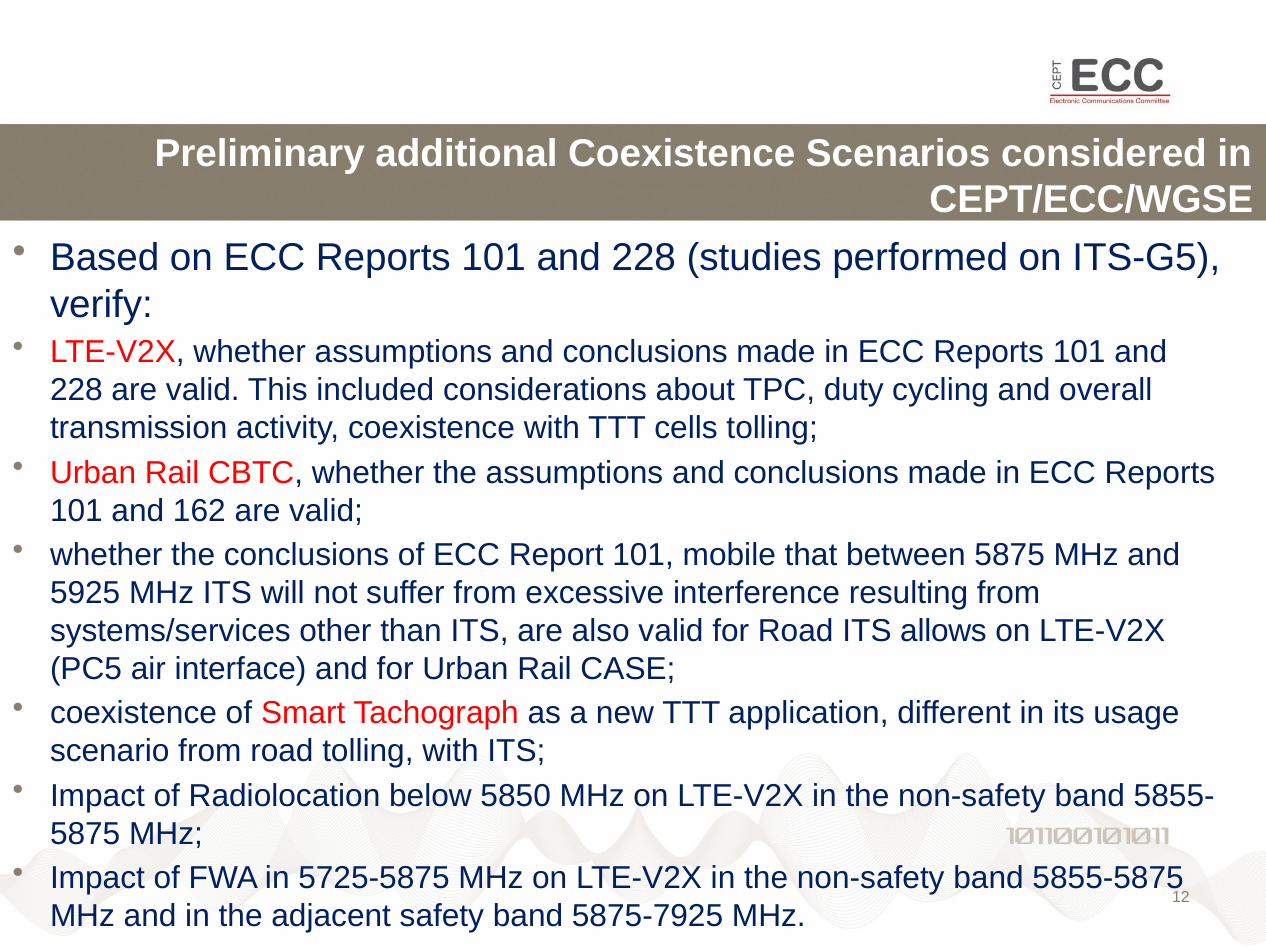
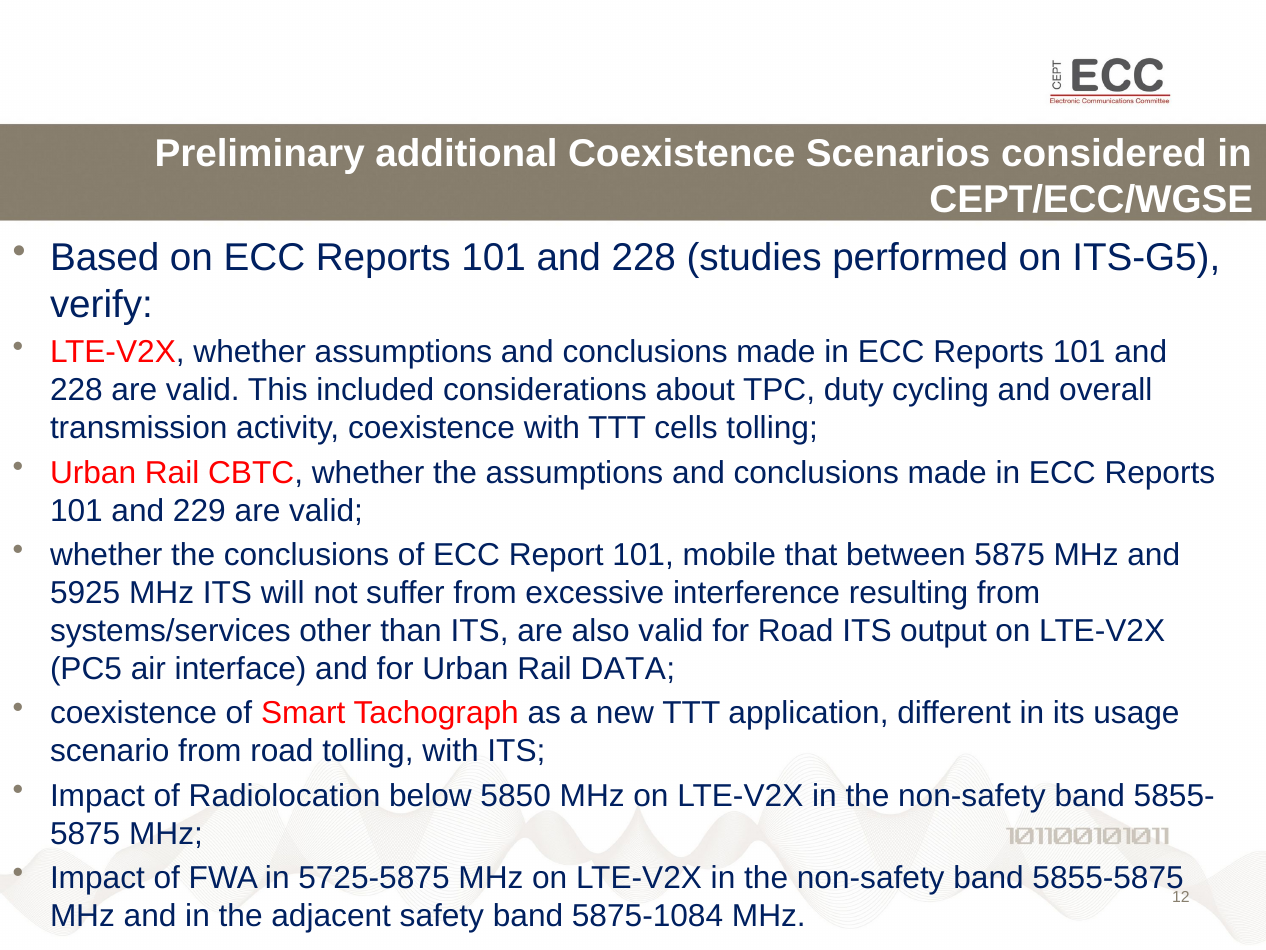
162: 162 -> 229
allows: allows -> output
CASE: CASE -> DATA
5875-7925: 5875-7925 -> 5875-1084
